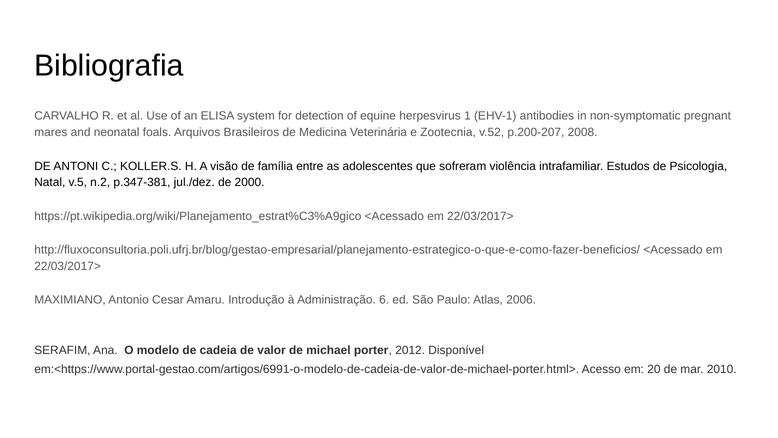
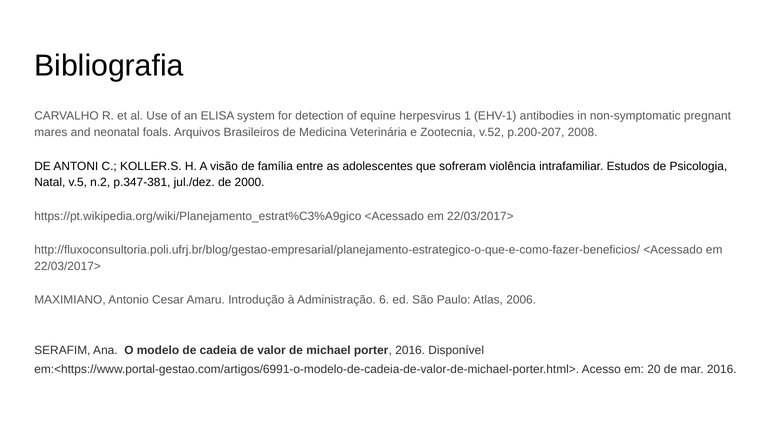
porter 2012: 2012 -> 2016
mar 2010: 2010 -> 2016
